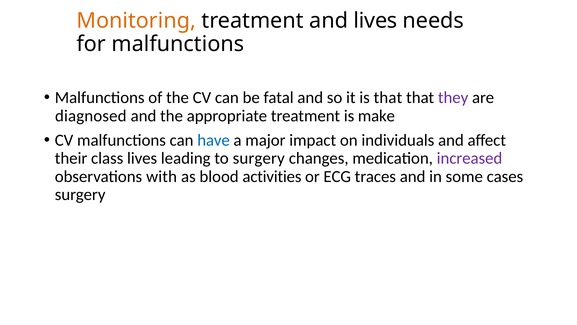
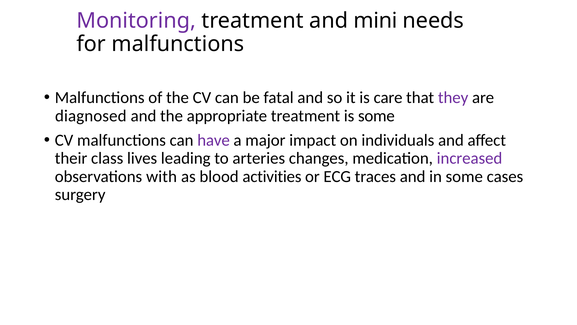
Monitoring colour: orange -> purple
and lives: lives -> mini
is that: that -> care
is make: make -> some
have colour: blue -> purple
to surgery: surgery -> arteries
